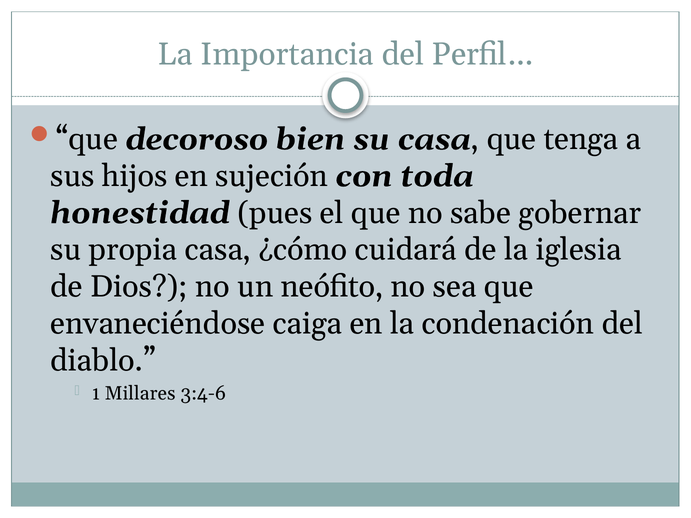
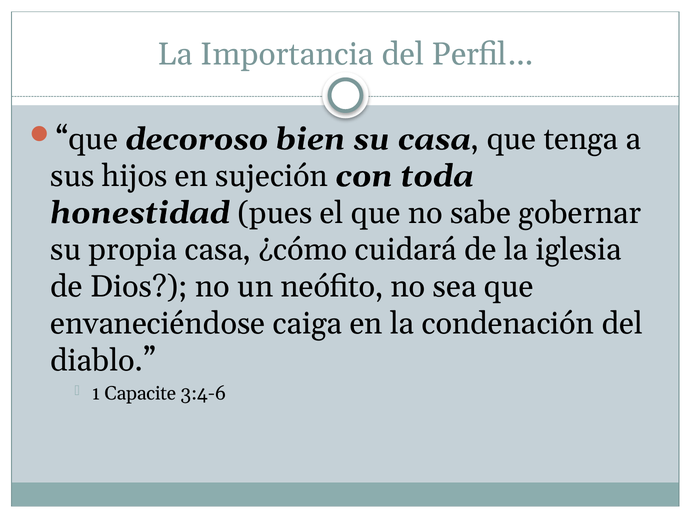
Millares: Millares -> Capacite
